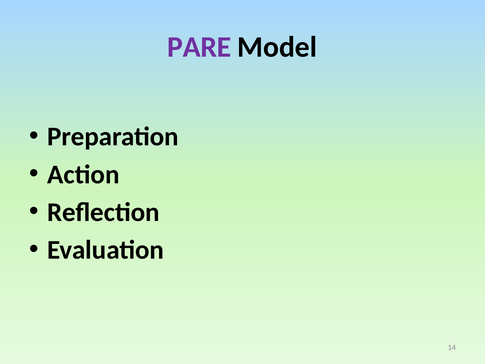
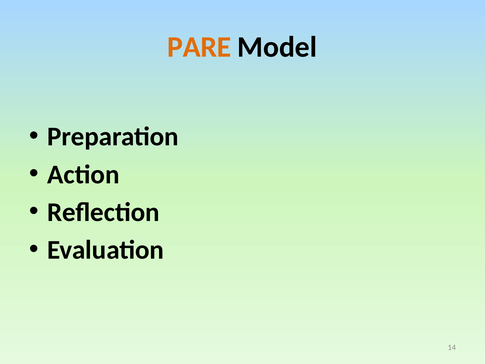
PARE colour: purple -> orange
